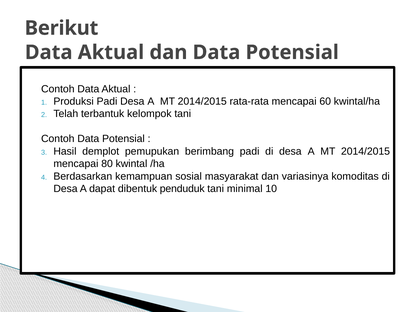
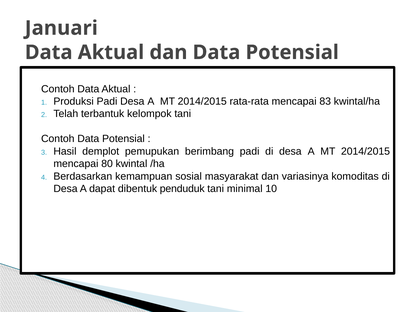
Berikut: Berikut -> Januari
60: 60 -> 83
